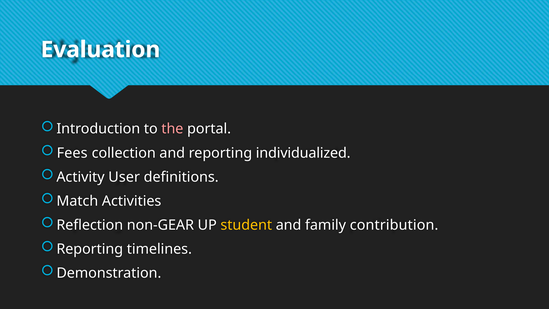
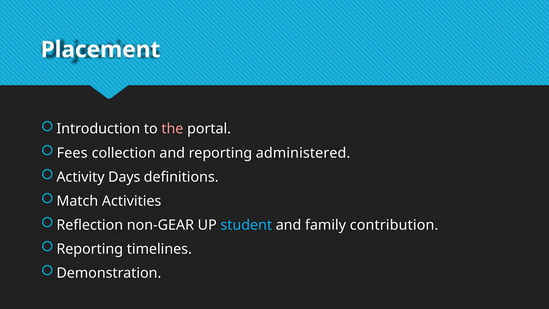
Evaluation: Evaluation -> Placement
individualized: individualized -> administered
User: User -> Days
student colour: yellow -> light blue
